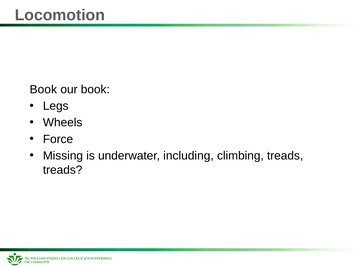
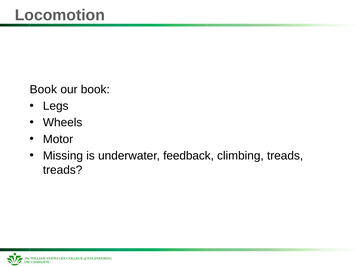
Force: Force -> Motor
including: including -> feedback
